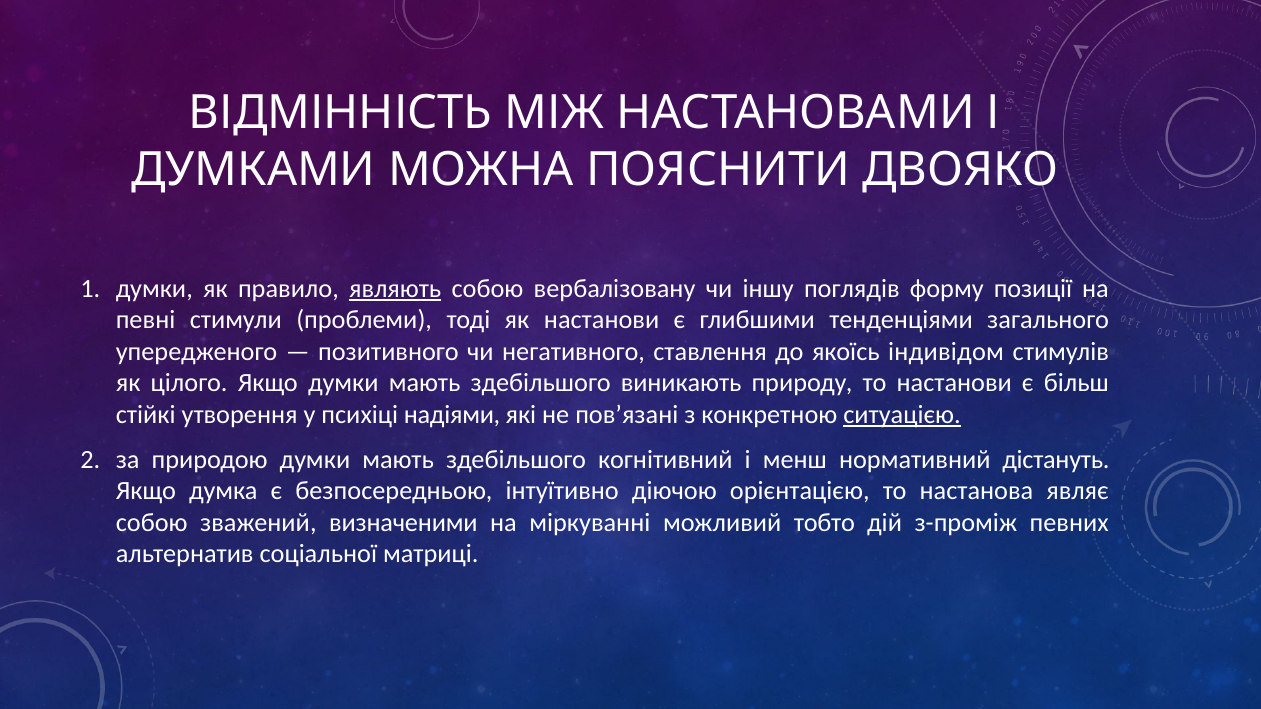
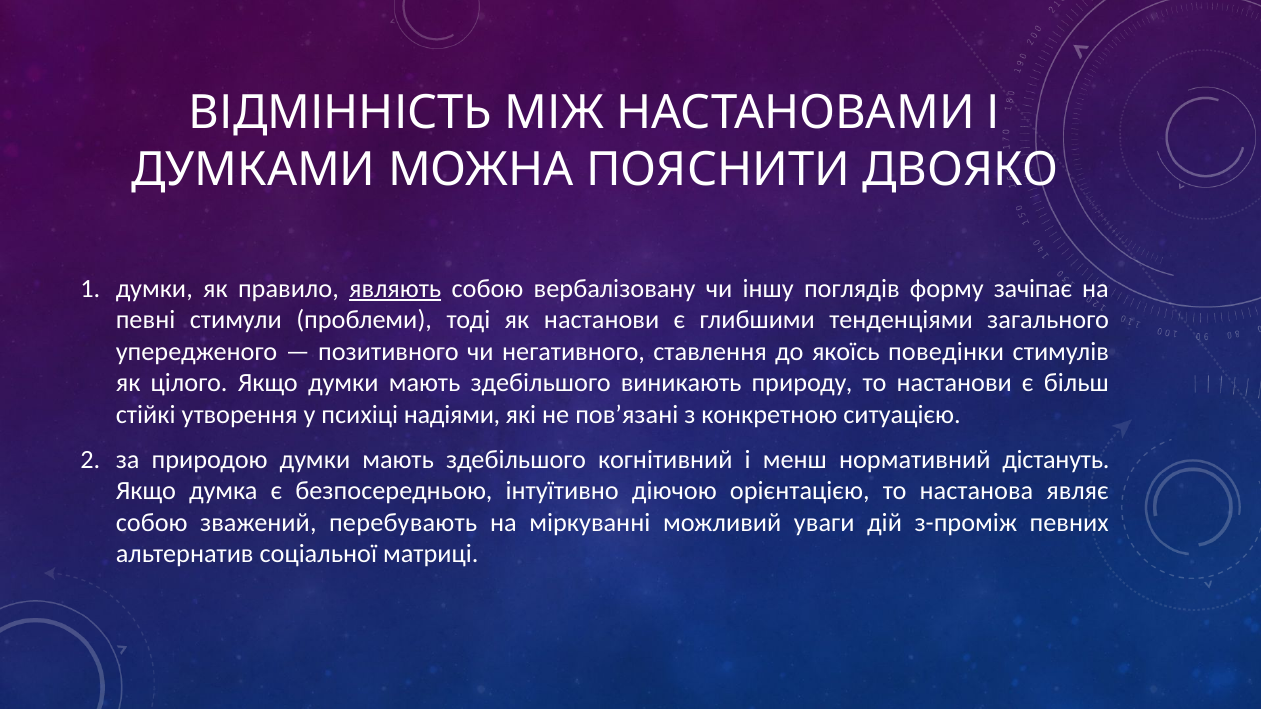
позиції: позиції -> зачіпає
індивідом: індивідом -> поведінки
ситуацією underline: present -> none
визначеними: визначеними -> перебувають
тобто: тобто -> уваги
